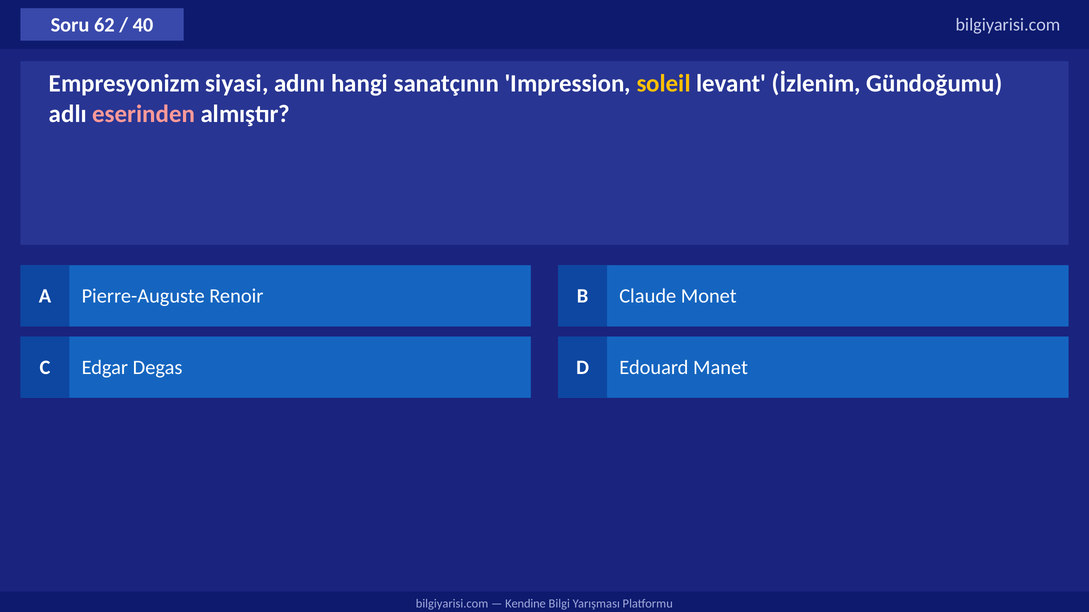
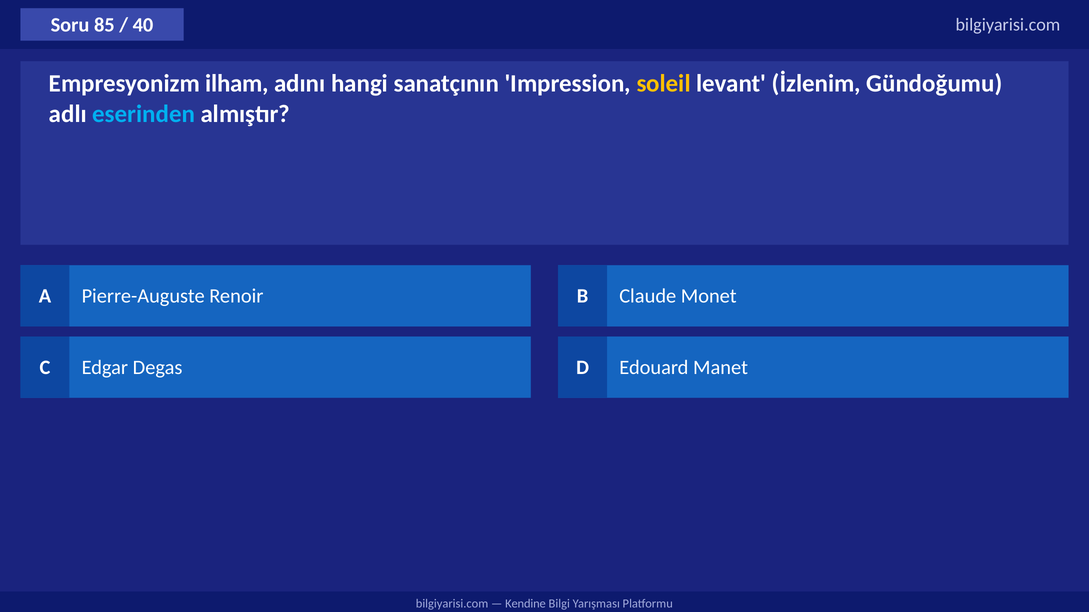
62: 62 -> 85
siyasi: siyasi -> ilham
eserinden colour: pink -> light blue
